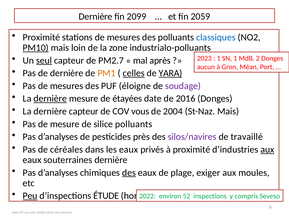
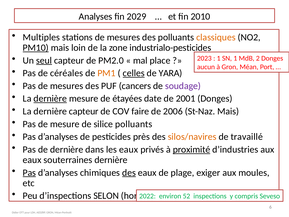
Dernière at (96, 17): Dernière -> Analyses
2099: 2099 -> 2029
2059: 2059 -> 2010
Proximité at (41, 37): Proximité -> Multiples
classiques colour: blue -> orange
industrialo-polluants: industrialo-polluants -> industrialo-pesticides
PM2.7: PM2.7 -> PM2.0
après: après -> place
de dernière: dernière -> céréales
YARA underline: present -> none
éloigne: éloigne -> cancers
2016: 2016 -> 2001
vous: vous -> faire
2004: 2004 -> 2006
silos/navires colour: purple -> orange
de céréales: céréales -> dernière
proximité at (192, 149) underline: none -> present
aux at (267, 149) underline: present -> none
Pas at (29, 172) underline: none -> present
Peu underline: present -> none
ÉTUDE: ÉTUDE -> SELON
